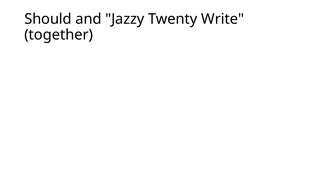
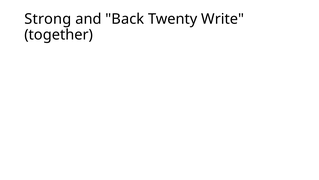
Should: Should -> Strong
Jazzy: Jazzy -> Back
